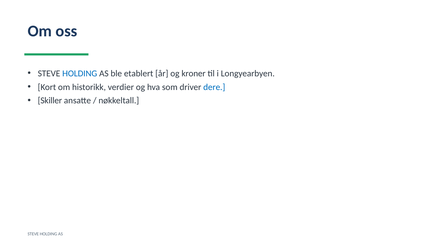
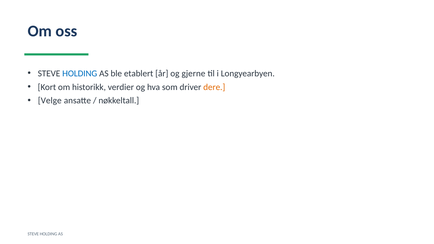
kroner: kroner -> gjerne
dere colour: blue -> orange
Skiller: Skiller -> Velge
